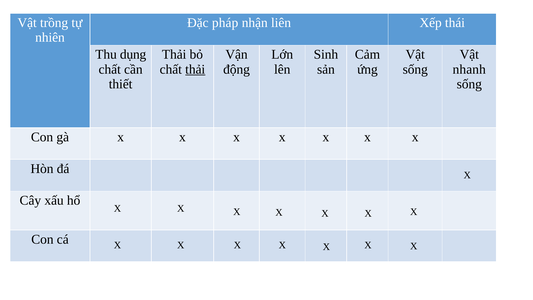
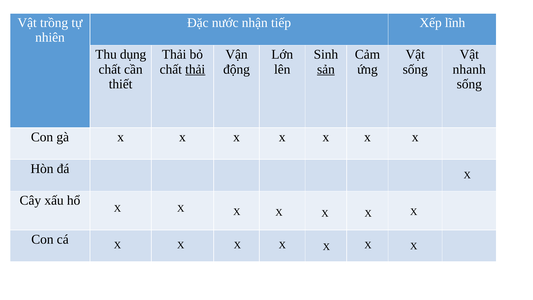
pháp: pháp -> nước
liên: liên -> tiếp
thái: thái -> lĩnh
sản underline: none -> present
